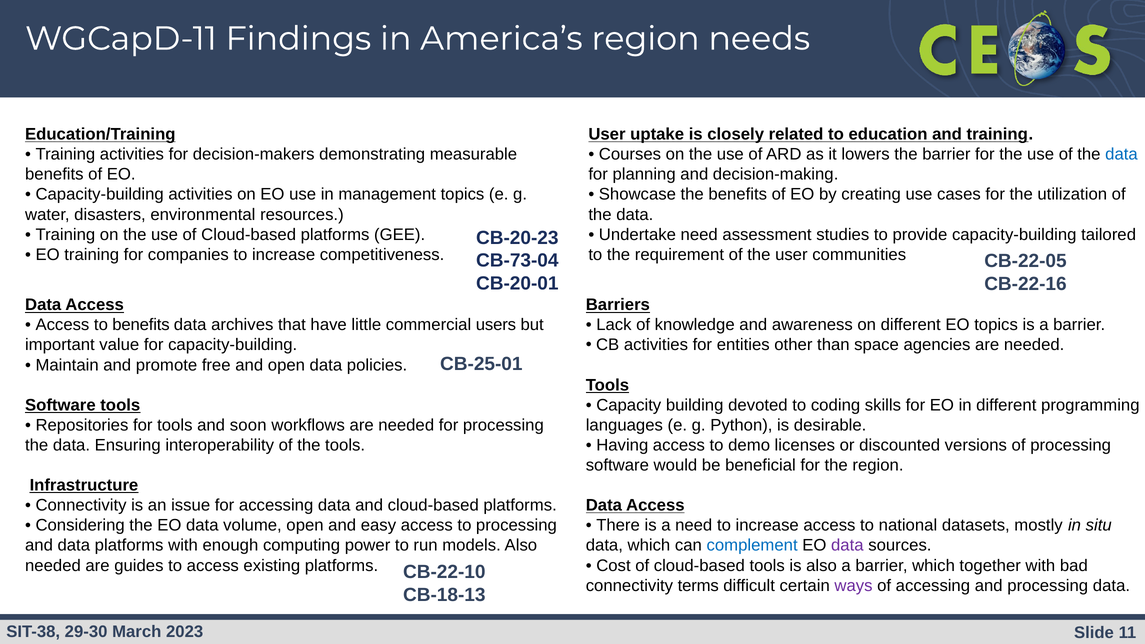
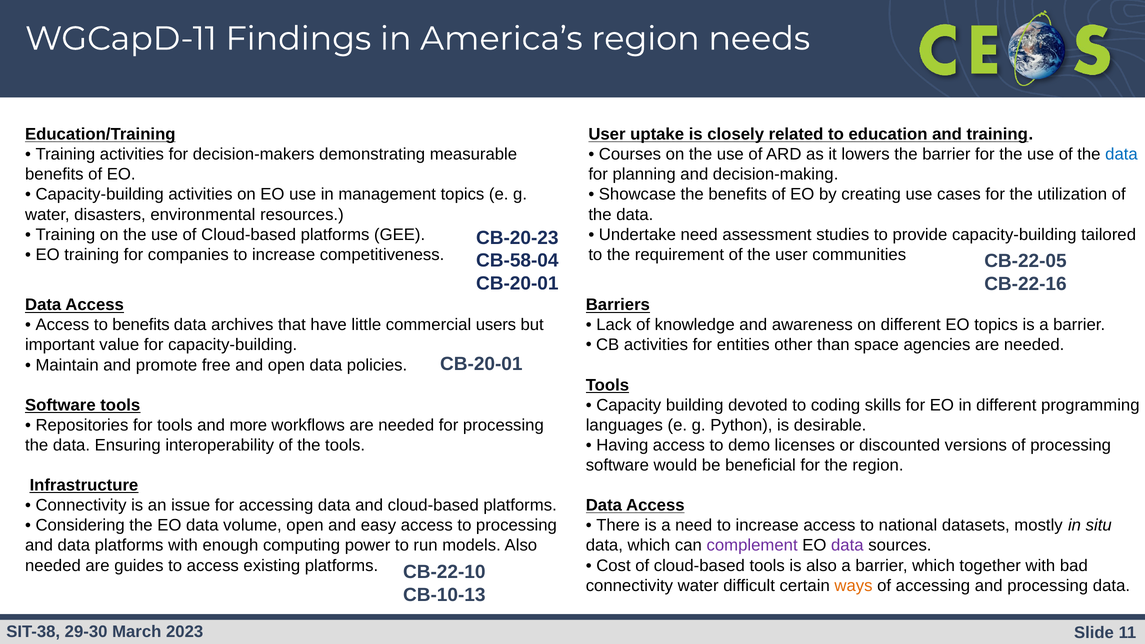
CB-73-04: CB-73-04 -> CB-58-04
CB-25-01 at (481, 364): CB-25-01 -> CB-20-01
soon: soon -> more
complement colour: blue -> purple
connectivity terms: terms -> water
ways colour: purple -> orange
CB-18-13: CB-18-13 -> CB-10-13
